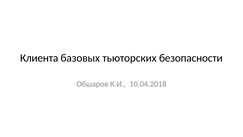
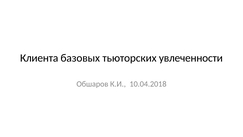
безопасности: безопасности -> увлеченности
